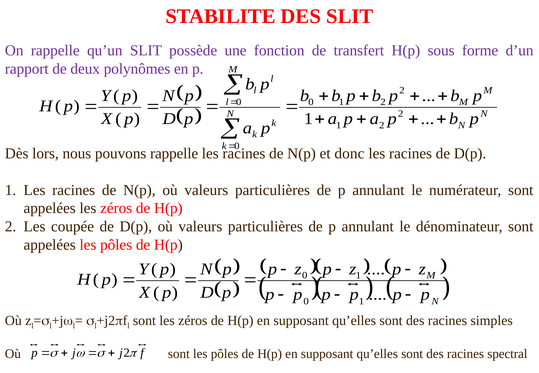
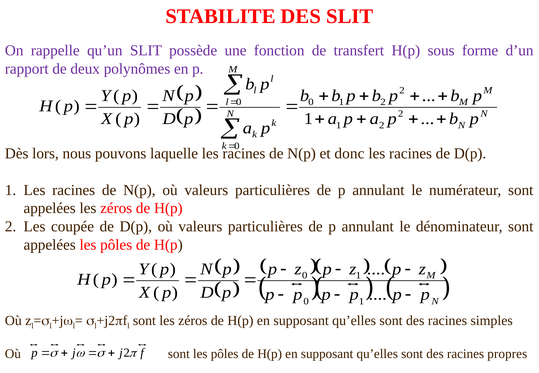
pouvons rappelle: rappelle -> laquelle
spectral: spectral -> propres
